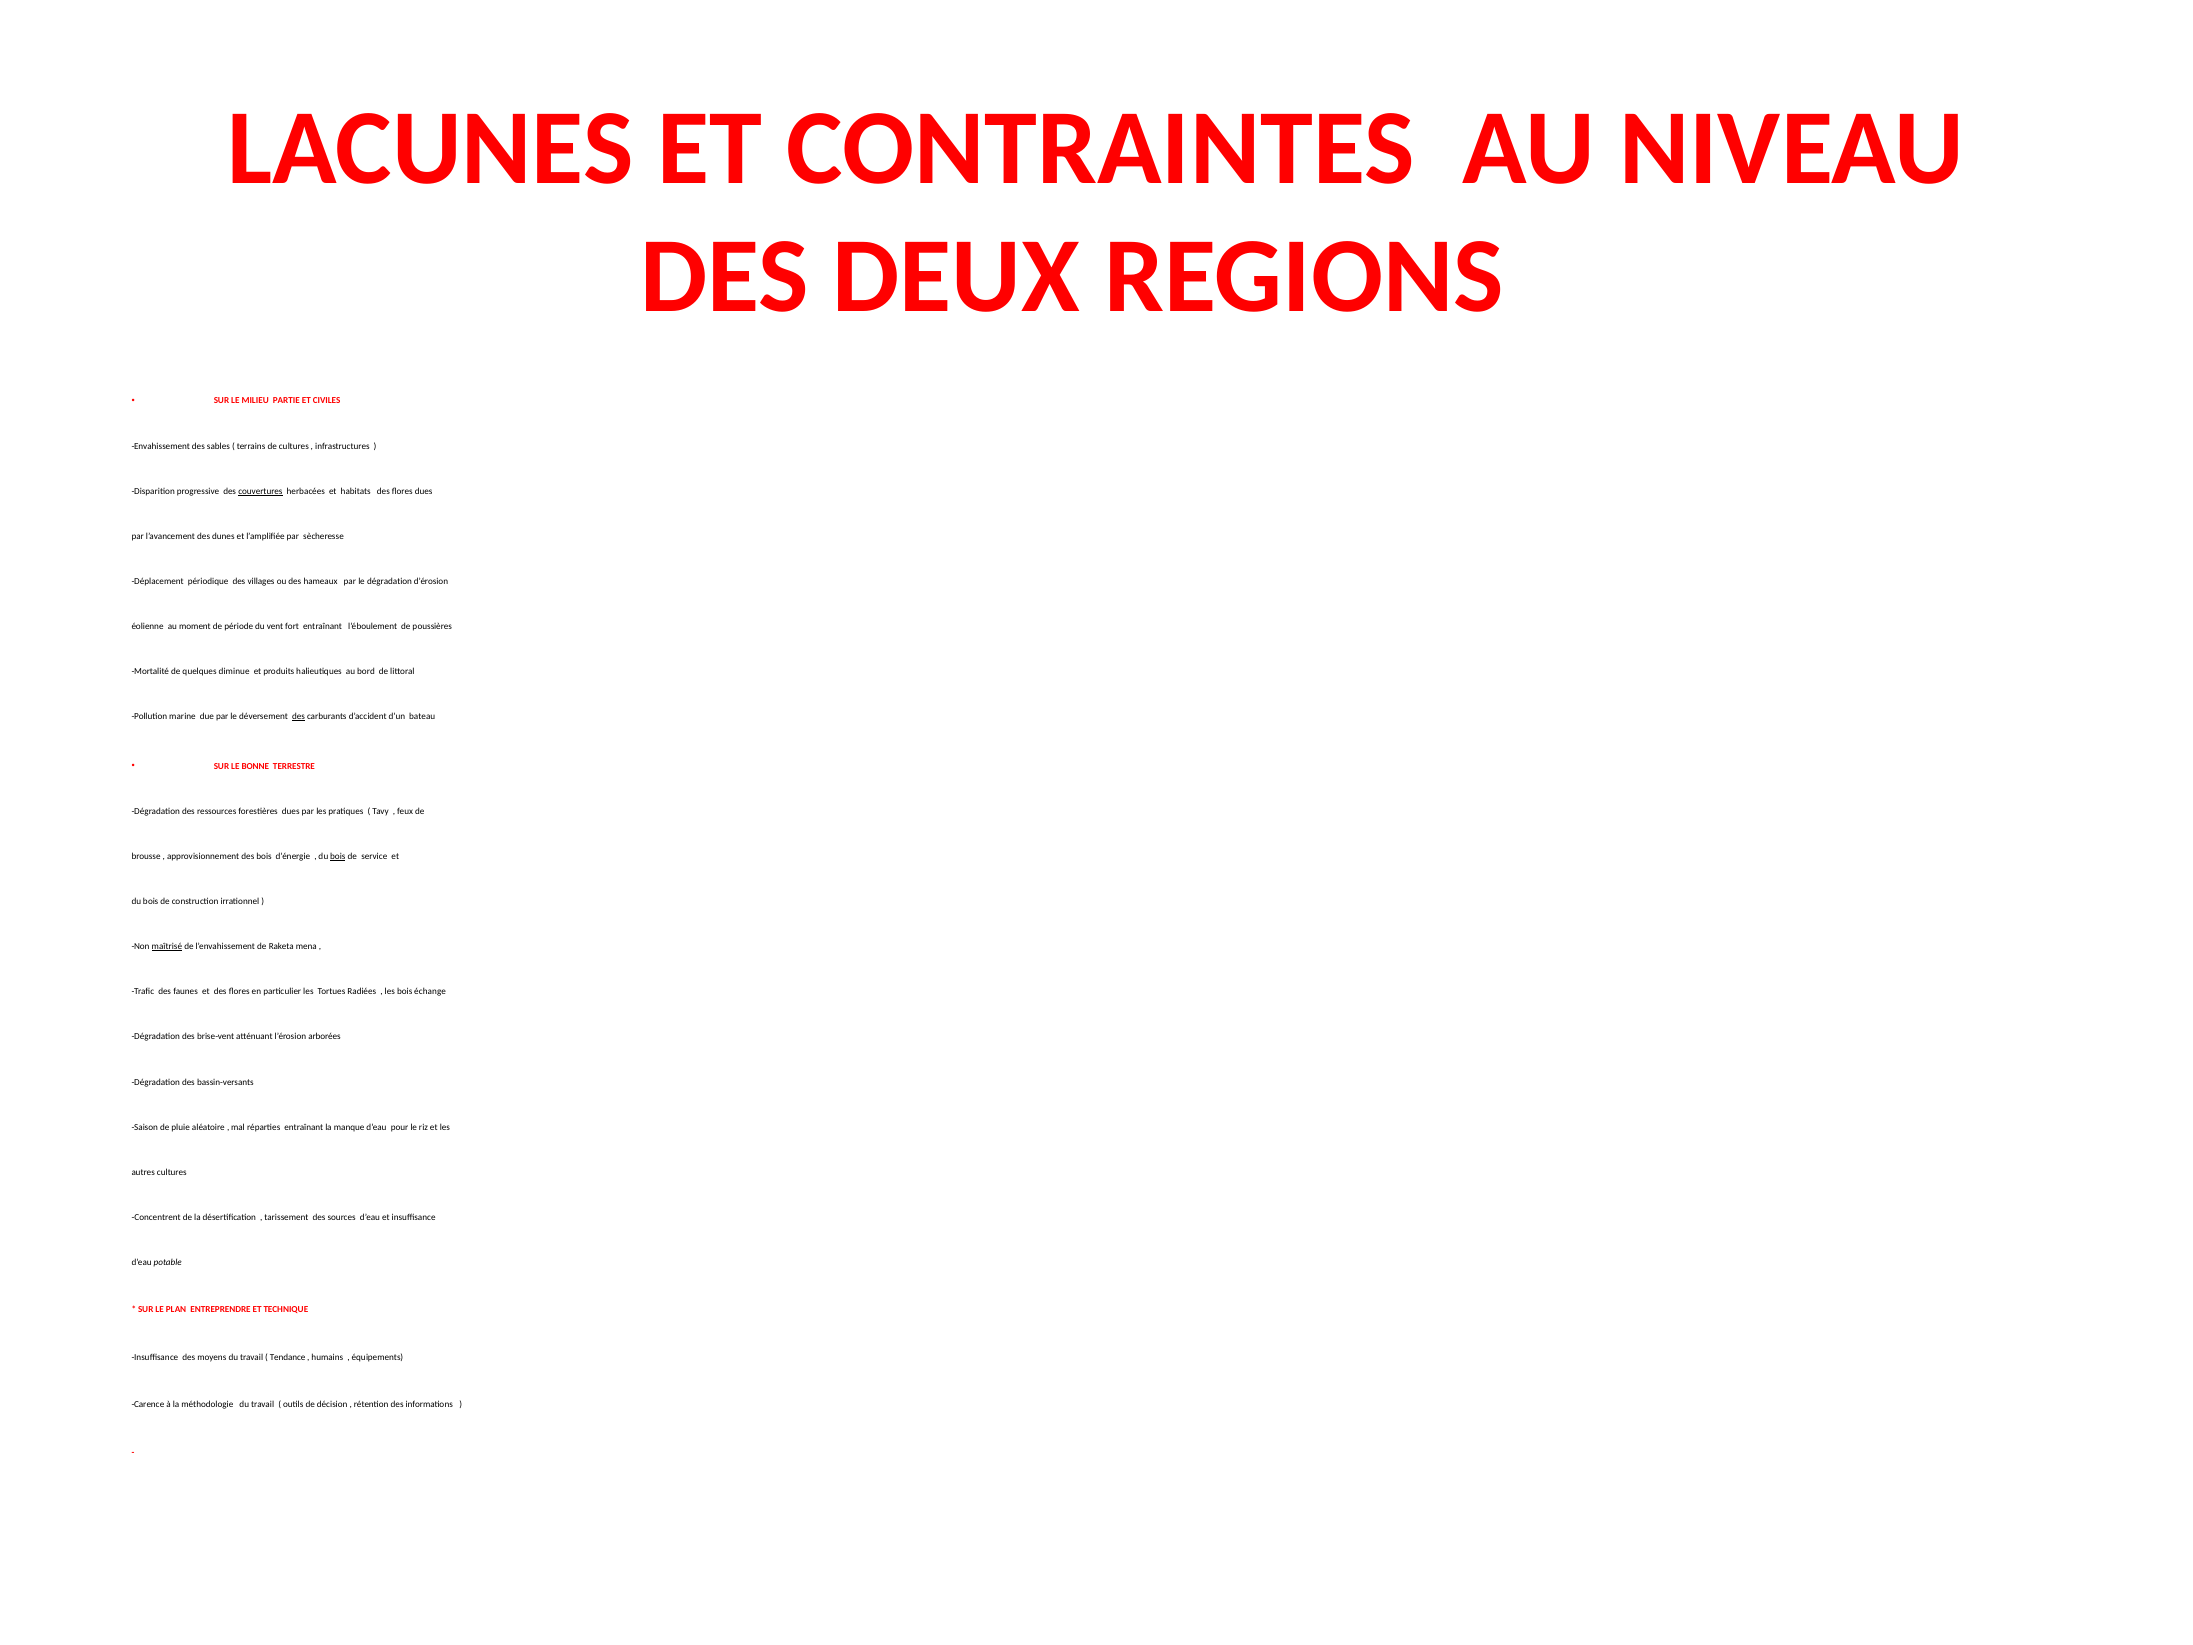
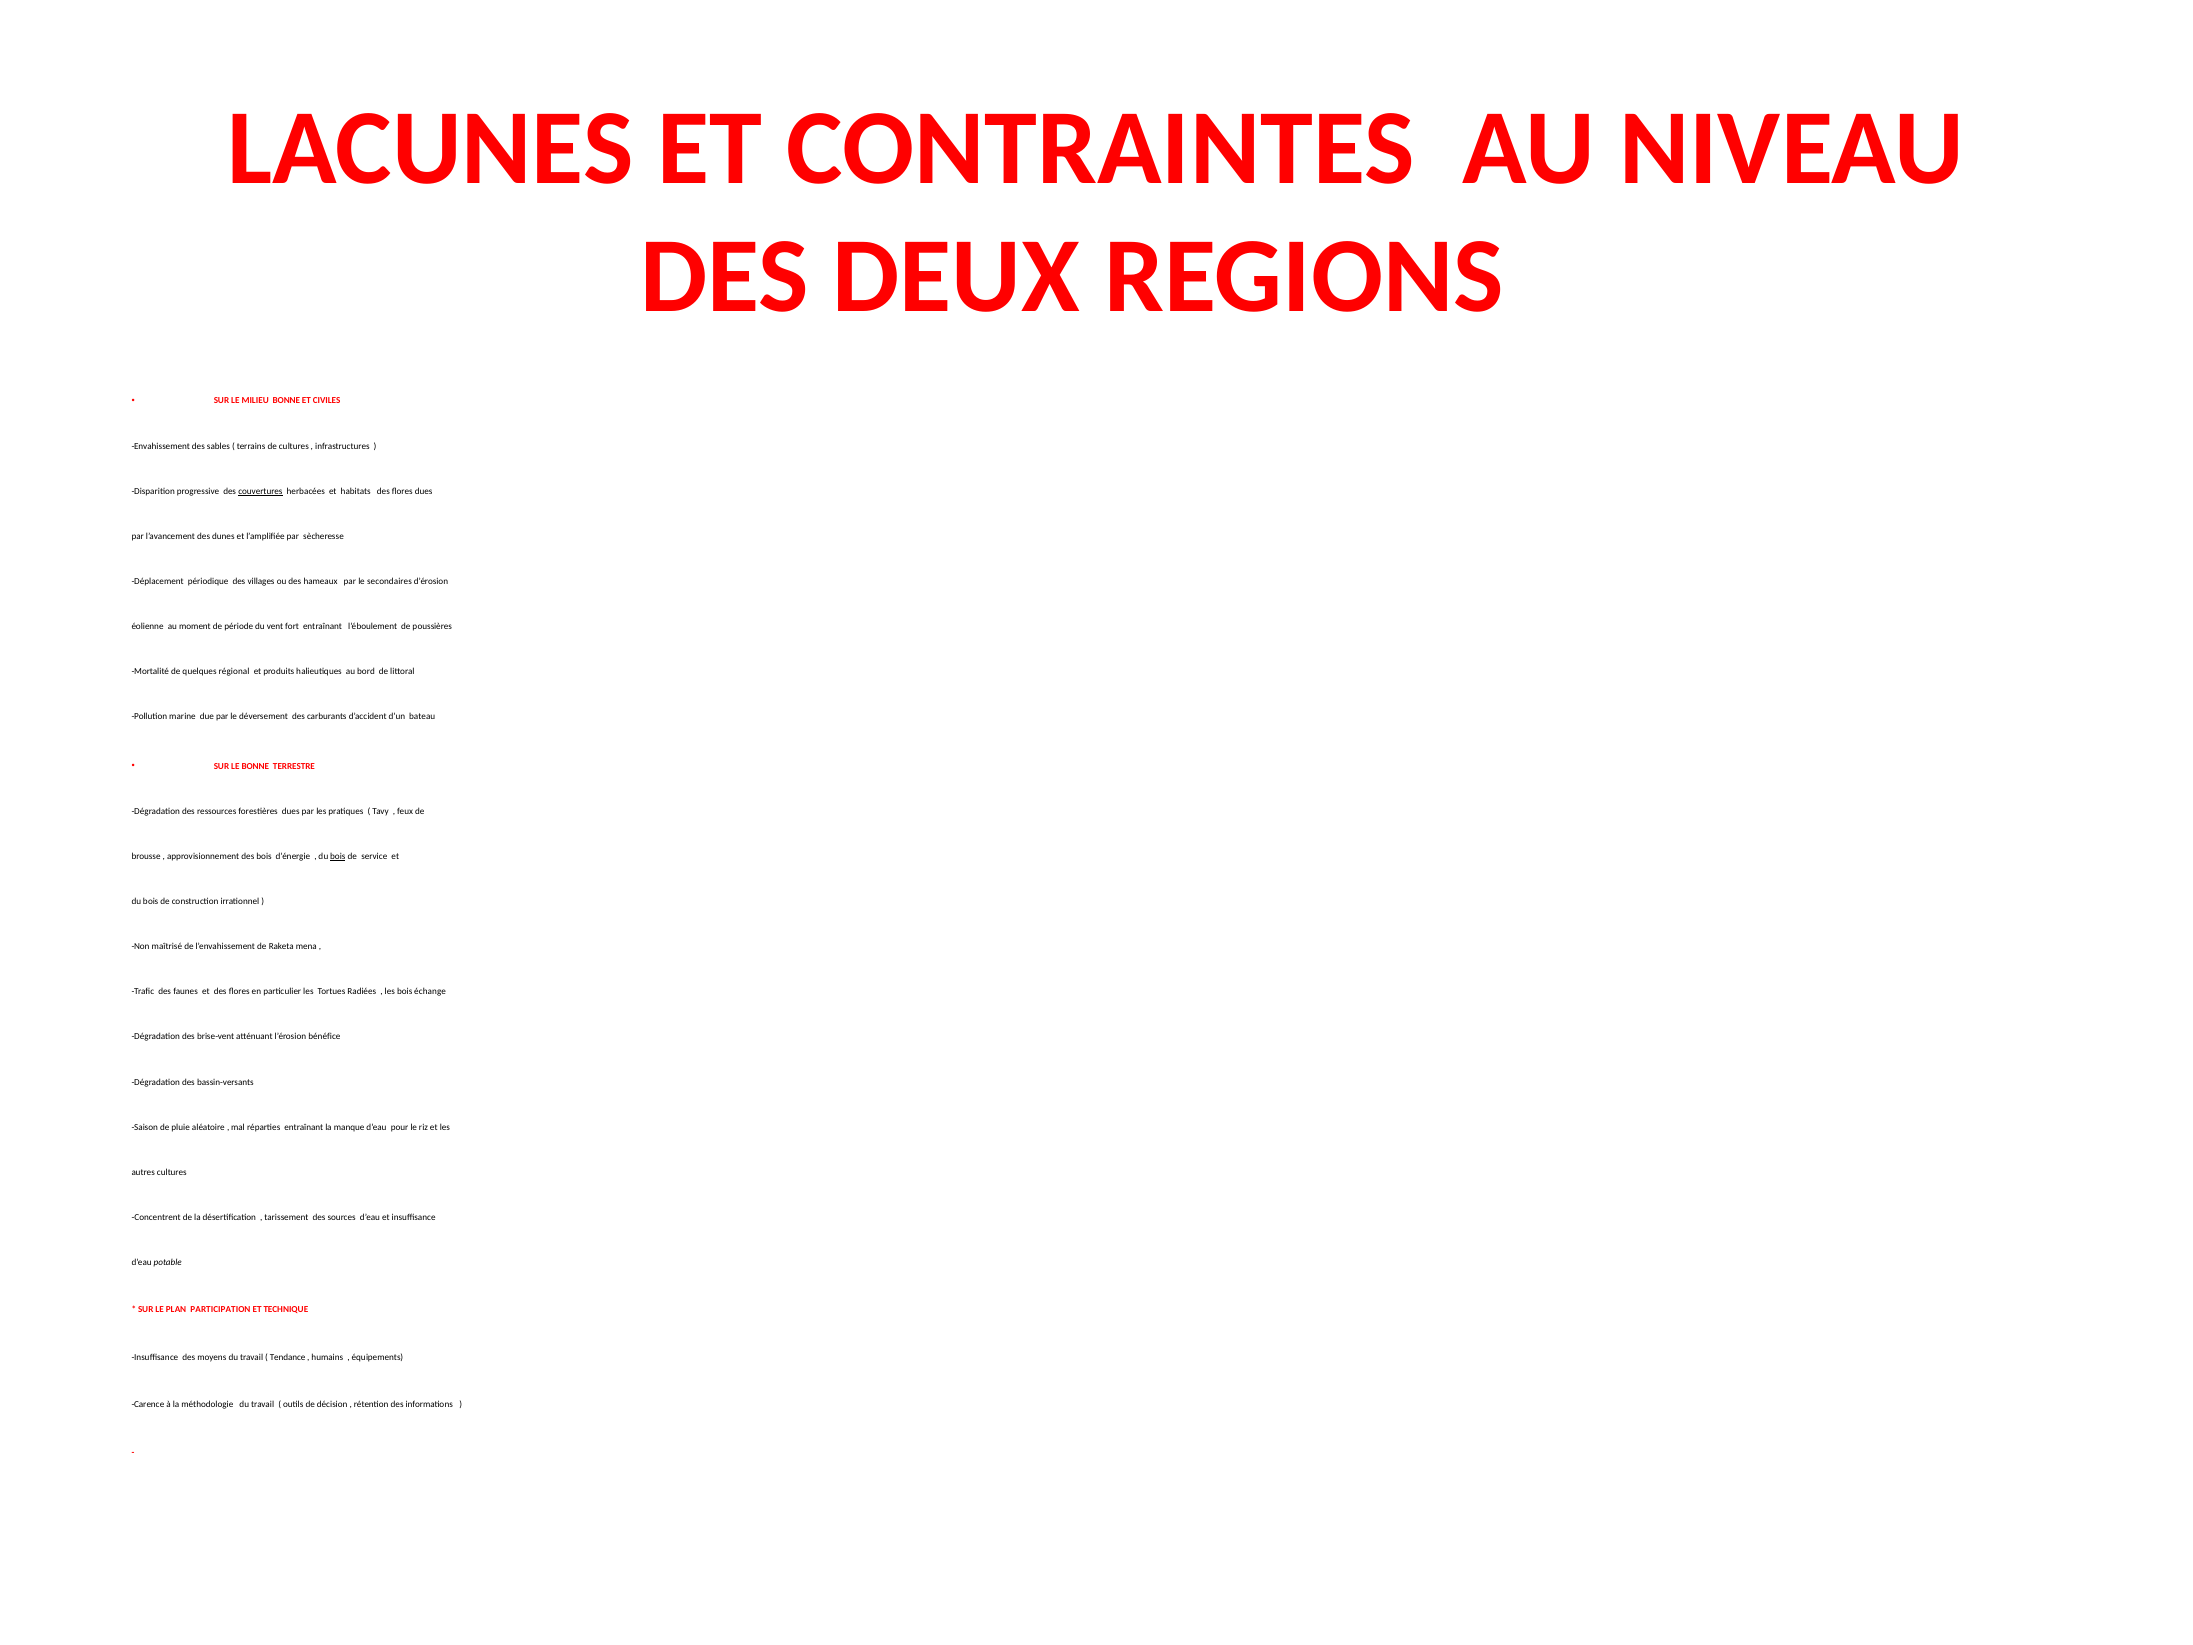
MILIEU PARTIE: PARTIE -> BONNE
le dégradation: dégradation -> secondaires
diminue: diminue -> régional
des at (298, 716) underline: present -> none
maîtrisé underline: present -> none
arborées: arborées -> bénéfice
ENTREPRENDRE: ENTREPRENDRE -> PARTICIPATION
